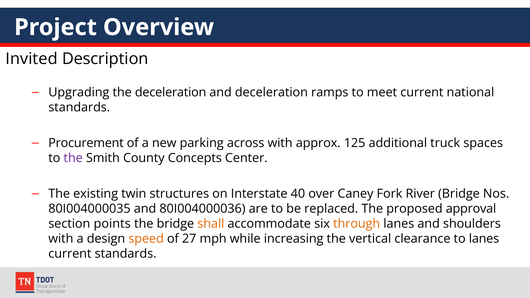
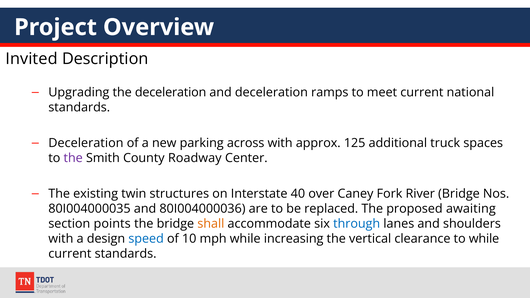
Procurement at (86, 143): Procurement -> Deceleration
Concepts: Concepts -> Roadway
approval: approval -> awaiting
through colour: orange -> blue
speed colour: orange -> blue
27: 27 -> 10
to lanes: lanes -> while
